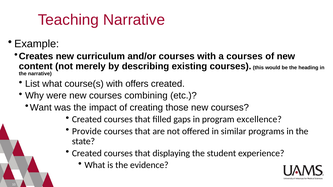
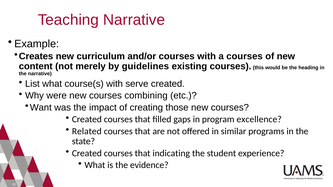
describing: describing -> guidelines
offers: offers -> serve
Provide: Provide -> Related
displaying: displaying -> indicating
